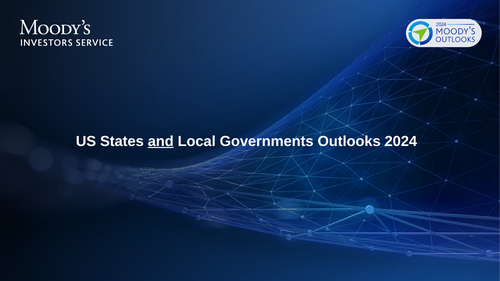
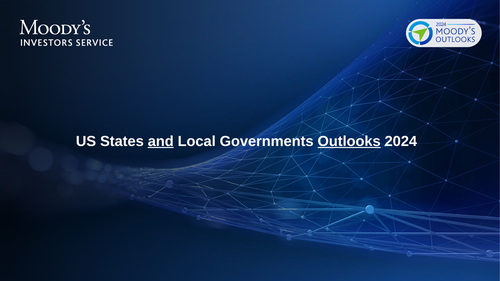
Outlooks underline: none -> present
